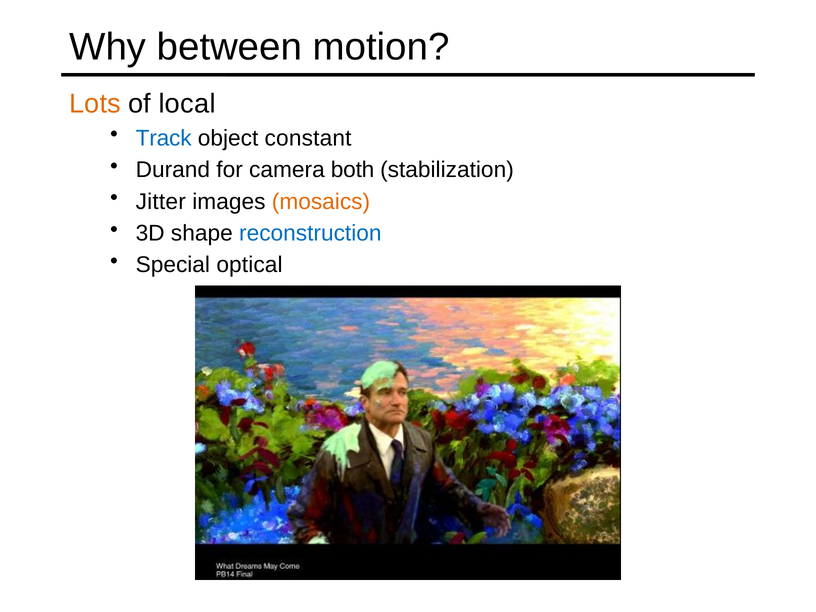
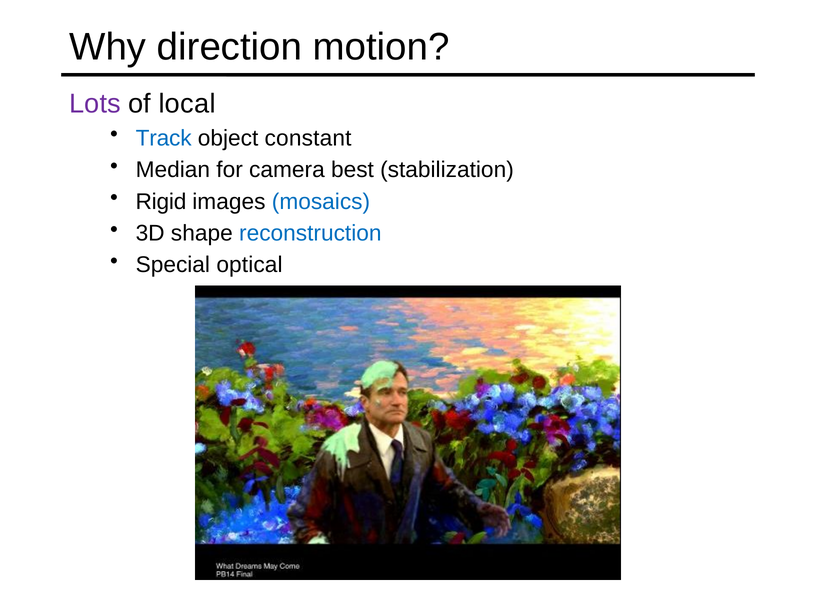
between: between -> direction
Lots colour: orange -> purple
Durand: Durand -> Median
both: both -> best
Jitter: Jitter -> Rigid
mosaics colour: orange -> blue
